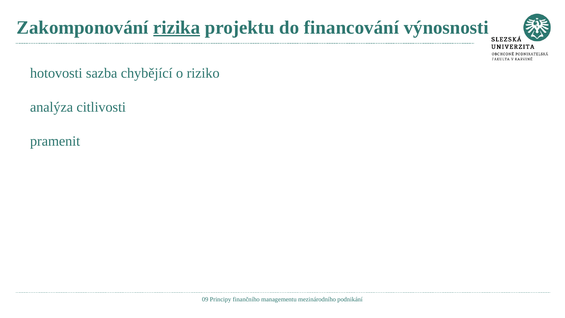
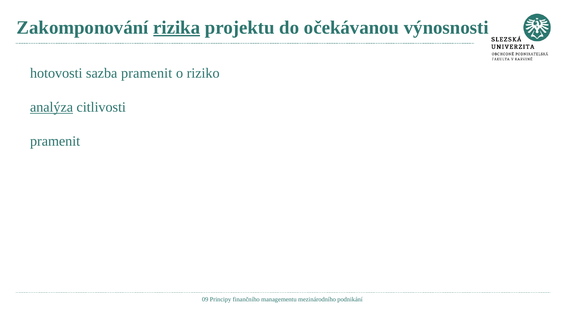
financování: financování -> očekávanou
sazba chybějící: chybějící -> pramenit
analýza underline: none -> present
